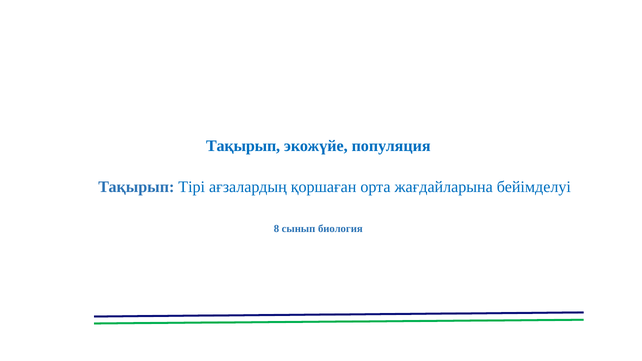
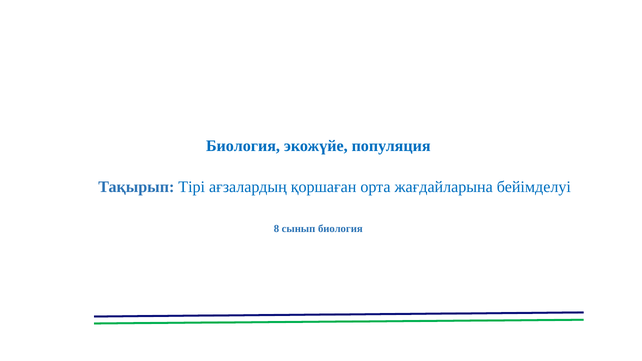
Тақырып at (243, 146): Тақырып -> Биология
